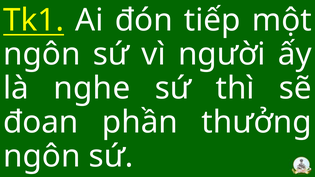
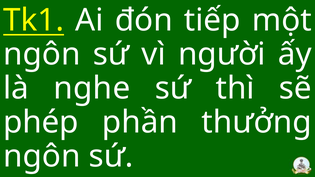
đoan: đoan -> phép
